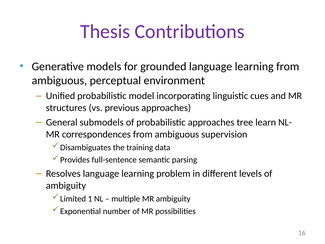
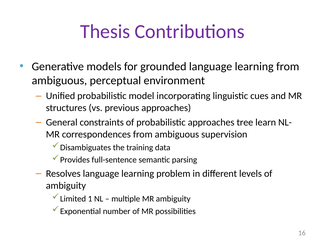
submodels: submodels -> constraints
